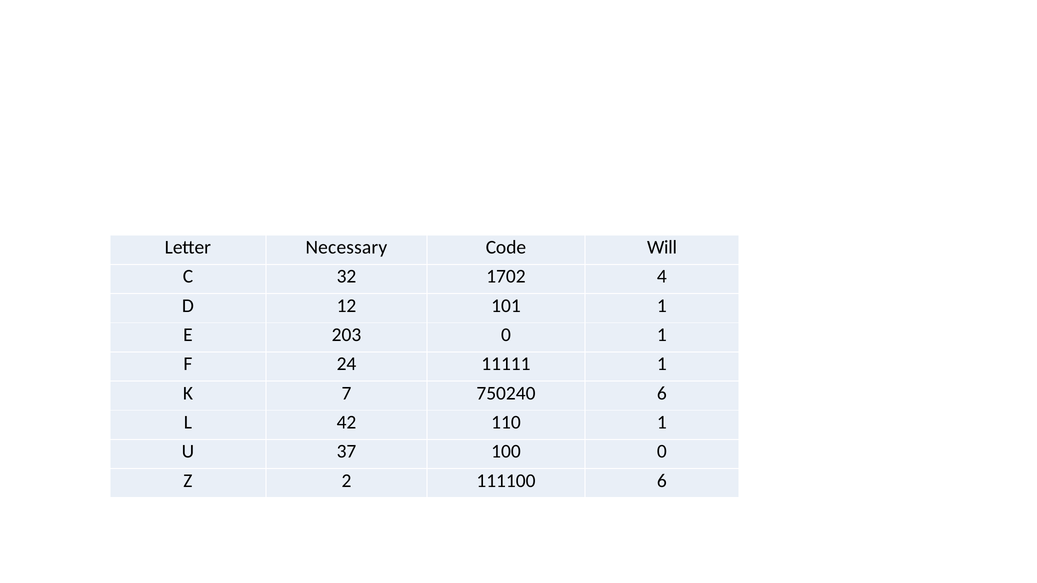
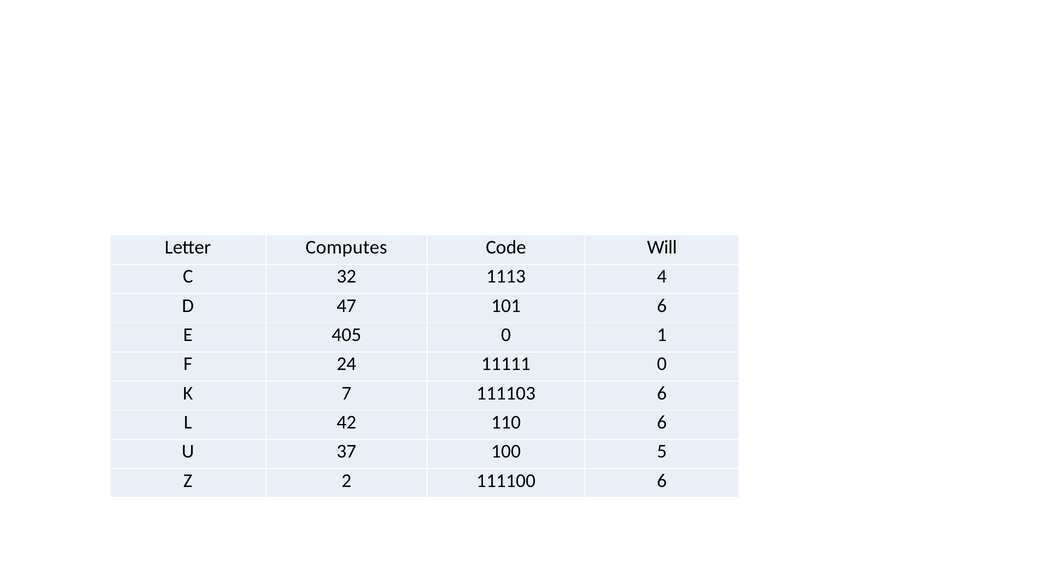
Necessary: Necessary -> Computes
1702: 1702 -> 1113
12: 12 -> 47
101 1: 1 -> 6
203: 203 -> 405
11111 1: 1 -> 0
750240: 750240 -> 111103
110 1: 1 -> 6
100 0: 0 -> 5
